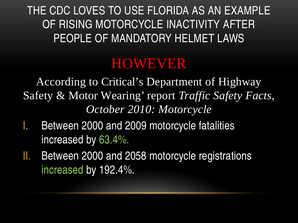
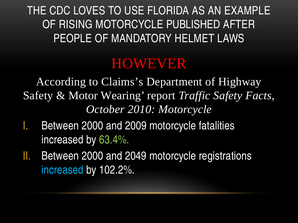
INACTIVITY: INACTIVITY -> PUBLISHED
Critical’s: Critical’s -> Claims’s
2058: 2058 -> 2049
increased at (62, 170) colour: light green -> light blue
192.4%: 192.4% -> 102.2%
